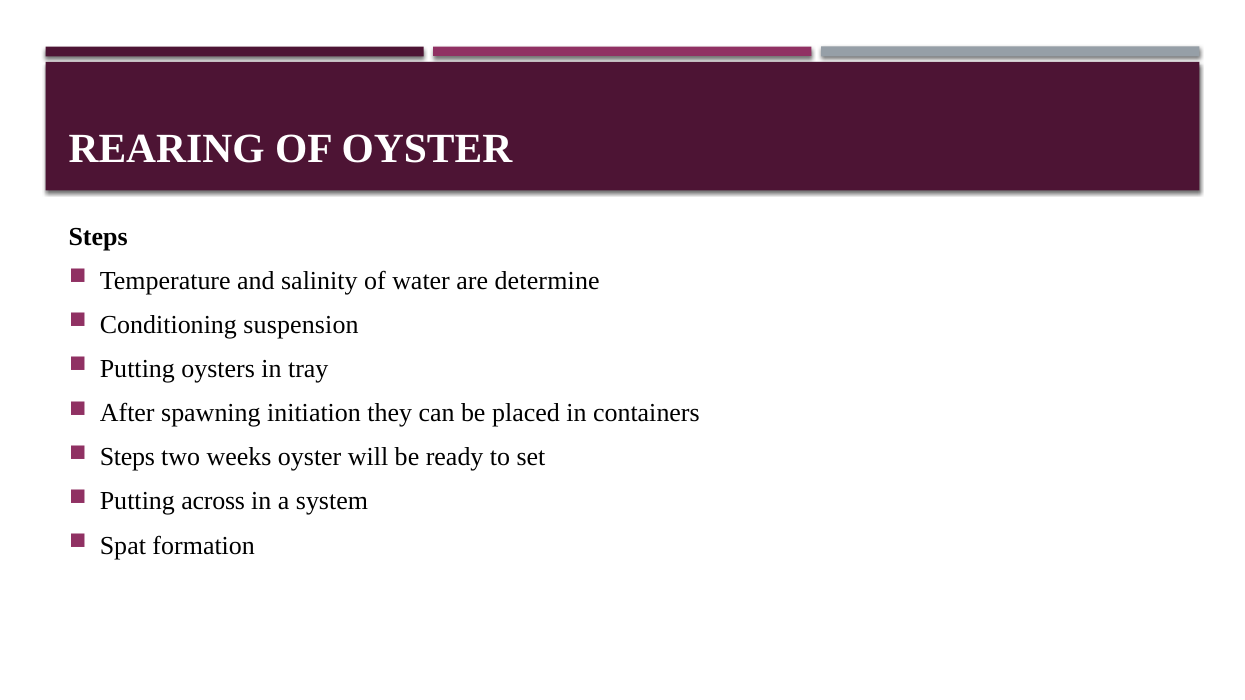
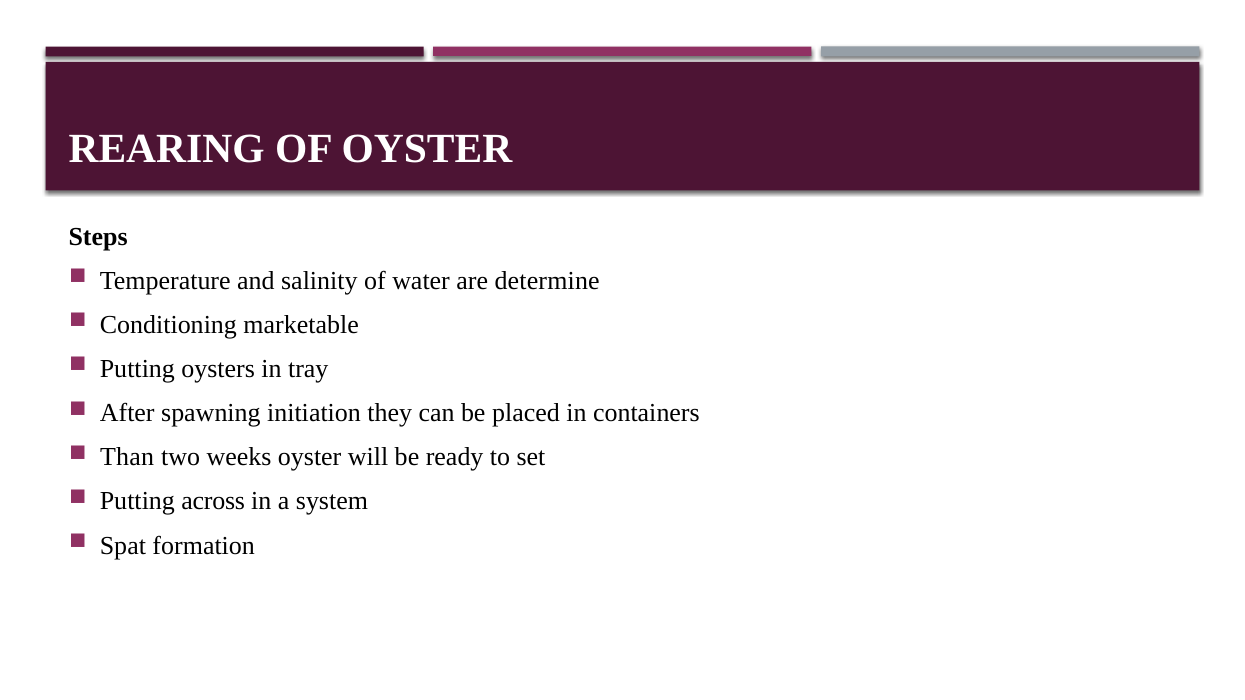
suspension: suspension -> marketable
Steps at (127, 457): Steps -> Than
